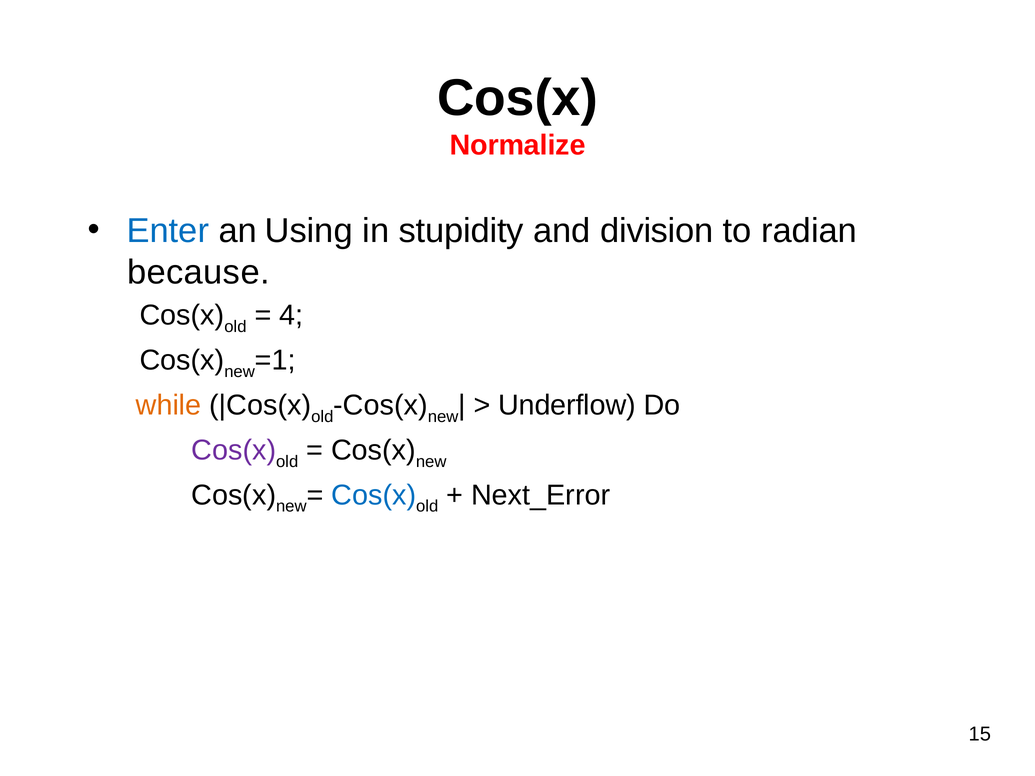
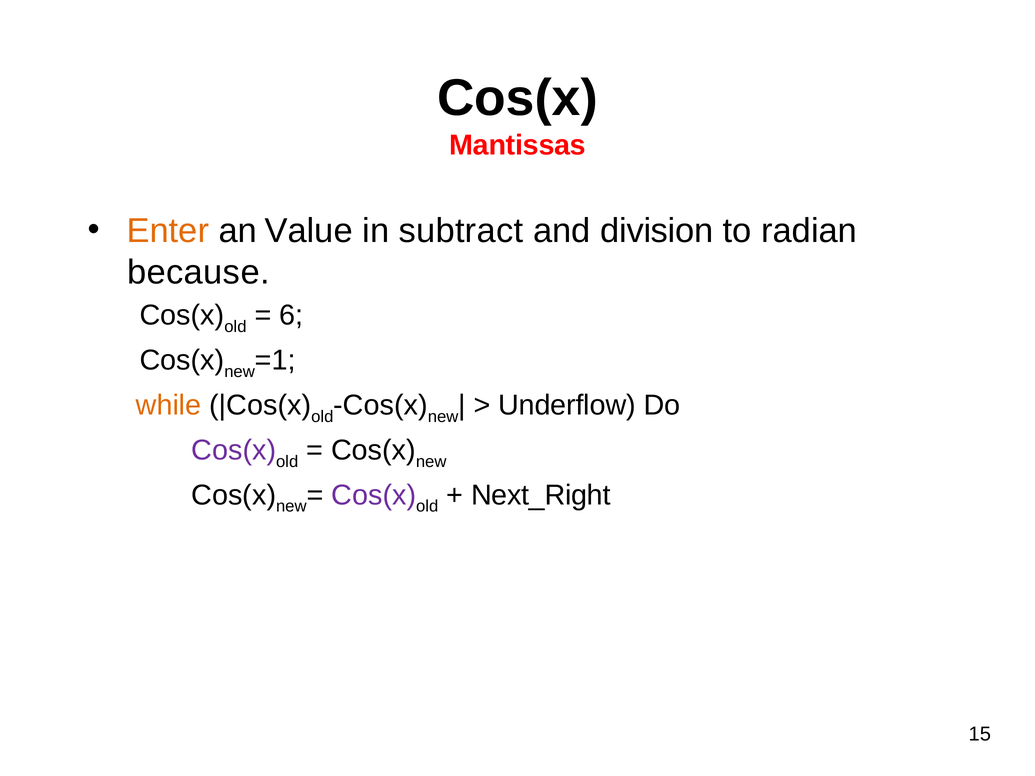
Normalize: Normalize -> Mantissas
Enter colour: blue -> orange
Using: Using -> Value
stupidity: stupidity -> subtract
4: 4 -> 6
Cos(x at (374, 495) colour: blue -> purple
Next_Error: Next_Error -> Next_Right
